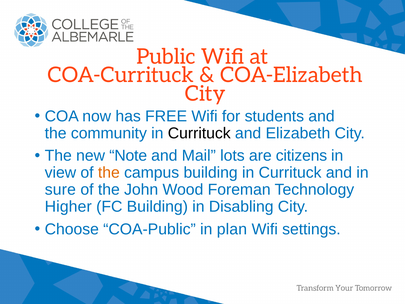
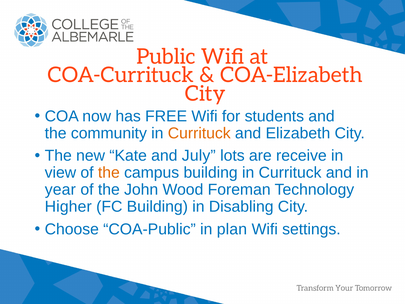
Currituck at (199, 133) colour: black -> orange
Note: Note -> Kate
Mail: Mail -> July
citizens: citizens -> receive
sure: sure -> year
